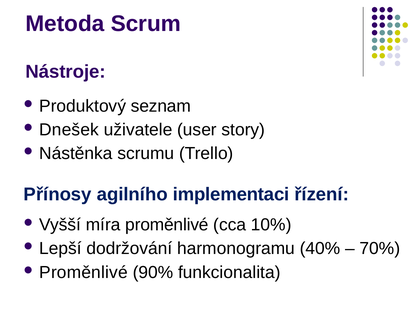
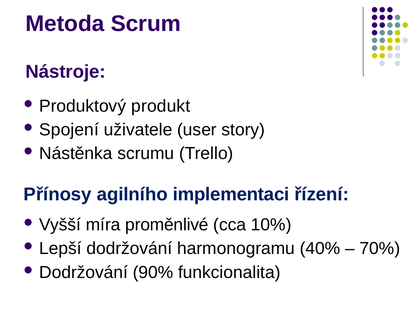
seznam: seznam -> produkt
Dnešek: Dnešek -> Spojení
Proměnlivé at (83, 272): Proměnlivé -> Dodržování
